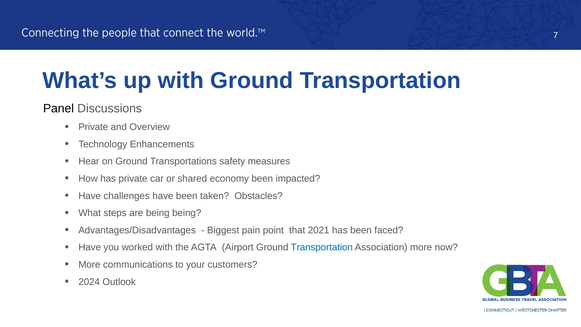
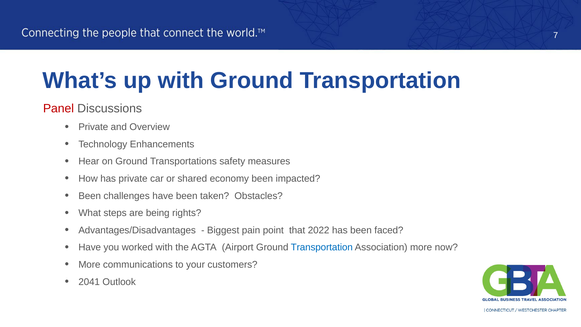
Panel colour: black -> red
Have at (90, 196): Have -> Been
being being: being -> rights
2021: 2021 -> 2022
2024: 2024 -> 2041
